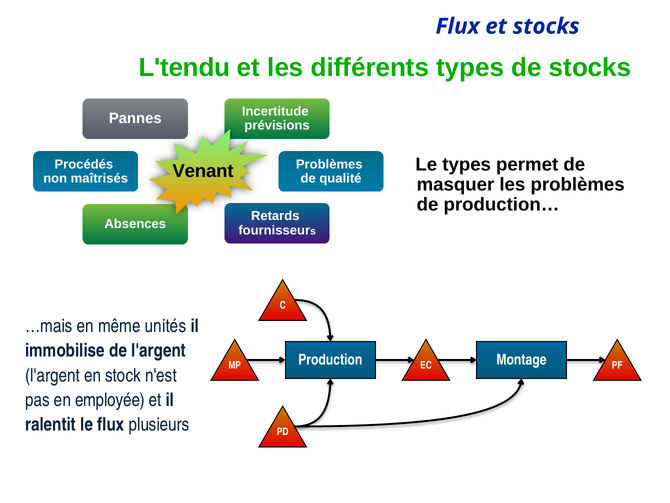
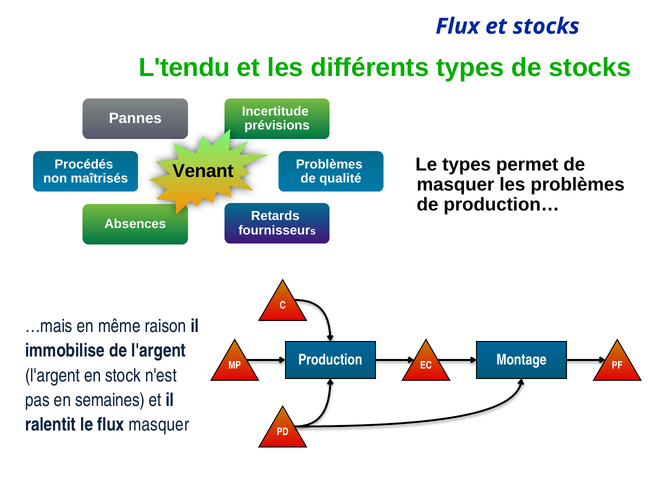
unités: unités -> raison
employée: employée -> semaines
flux plusieurs: plusieurs -> masquer
